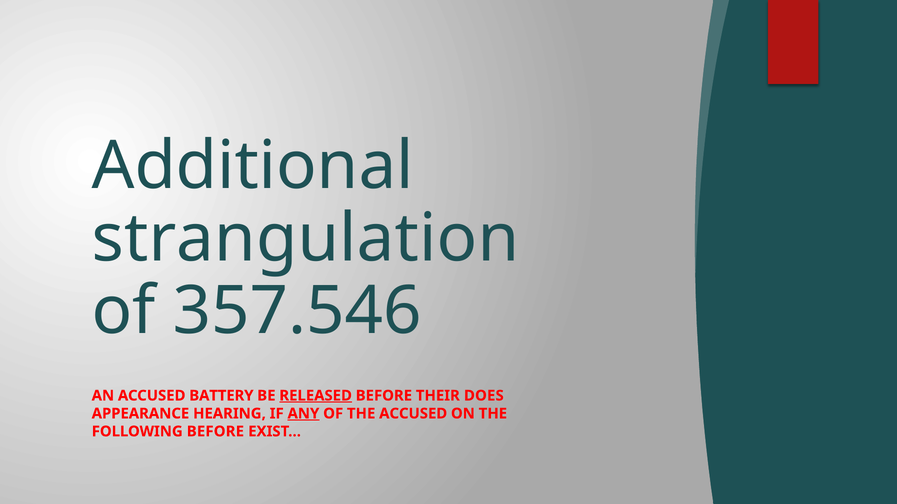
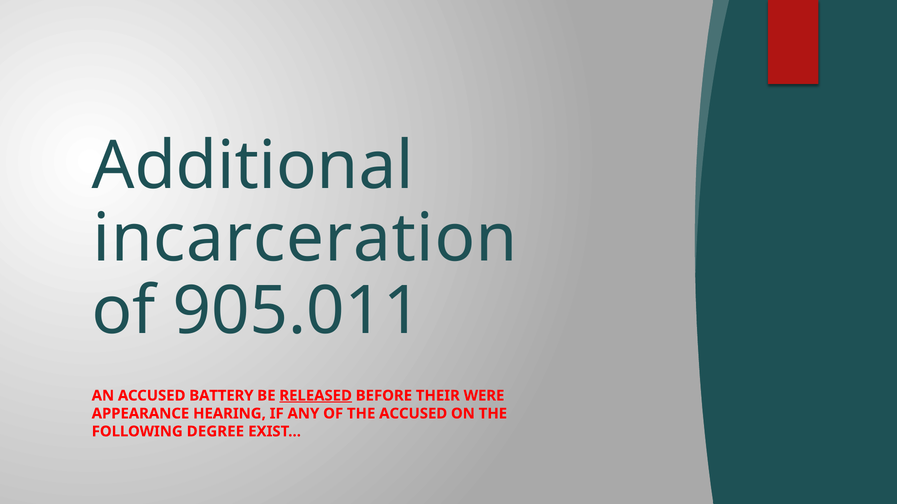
strangulation: strangulation -> incarceration
357.546: 357.546 -> 905.011
DOES: DOES -> WERE
ANY underline: present -> none
FOLLOWING BEFORE: BEFORE -> DEGREE
